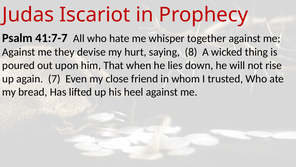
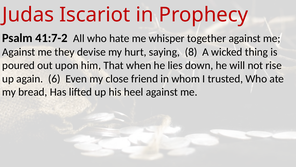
41:7-7: 41:7-7 -> 41:7-2
7: 7 -> 6
